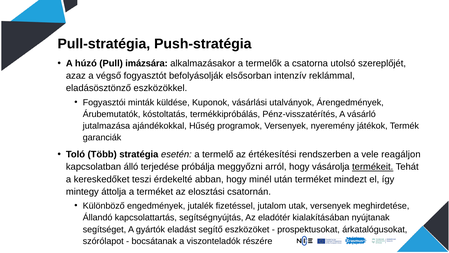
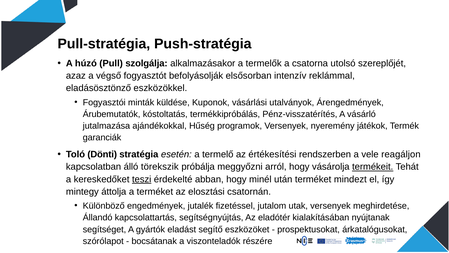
imázsára: imázsára -> szolgálja
Több: Több -> Dönti
terjedése: terjedése -> törekszik
teszi underline: none -> present
